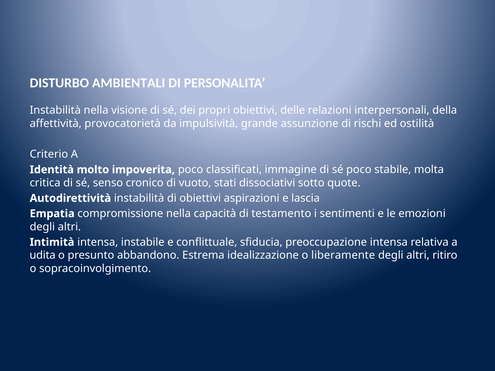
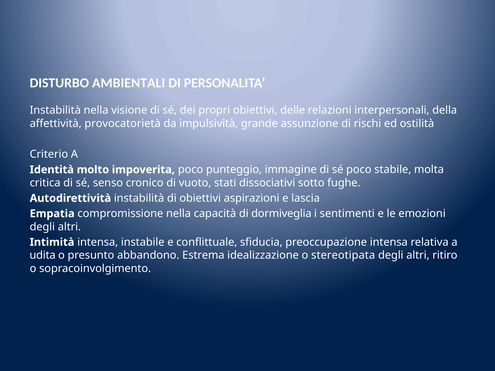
classificati: classificati -> punteggio
quote: quote -> fughe
testamento: testamento -> dormiveglia
liberamente: liberamente -> stereotipata
